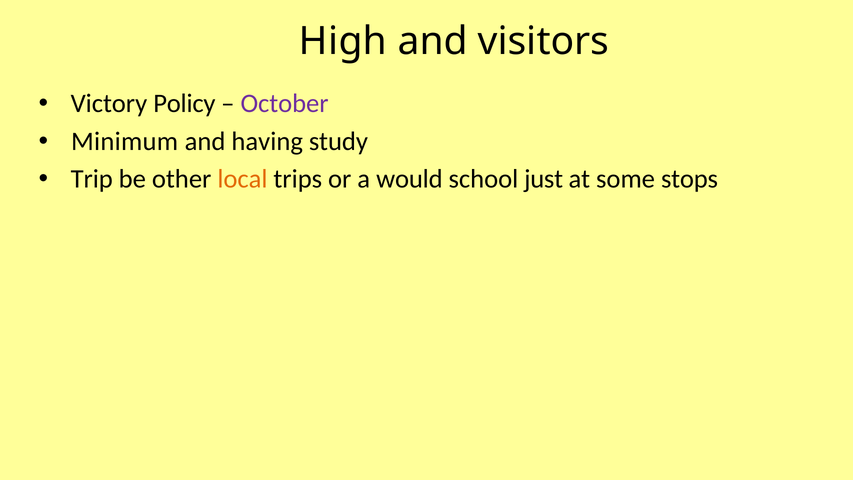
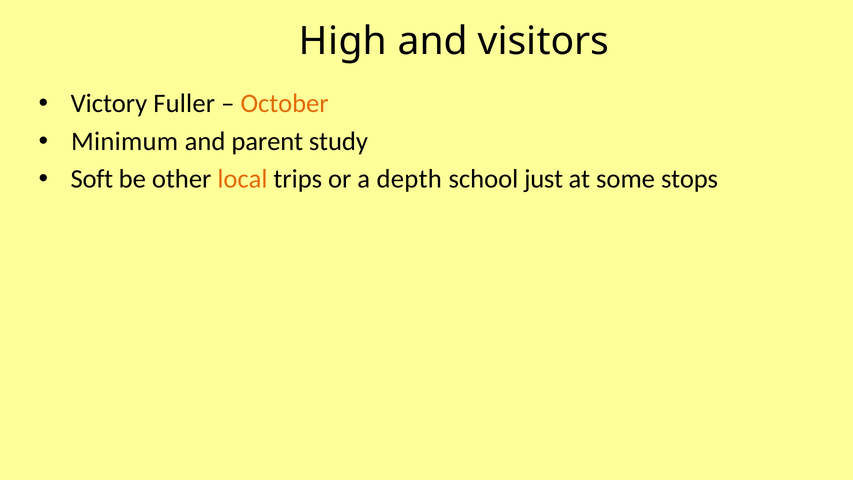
Policy: Policy -> Fuller
October colour: purple -> orange
having: having -> parent
Trip: Trip -> Soft
would: would -> depth
